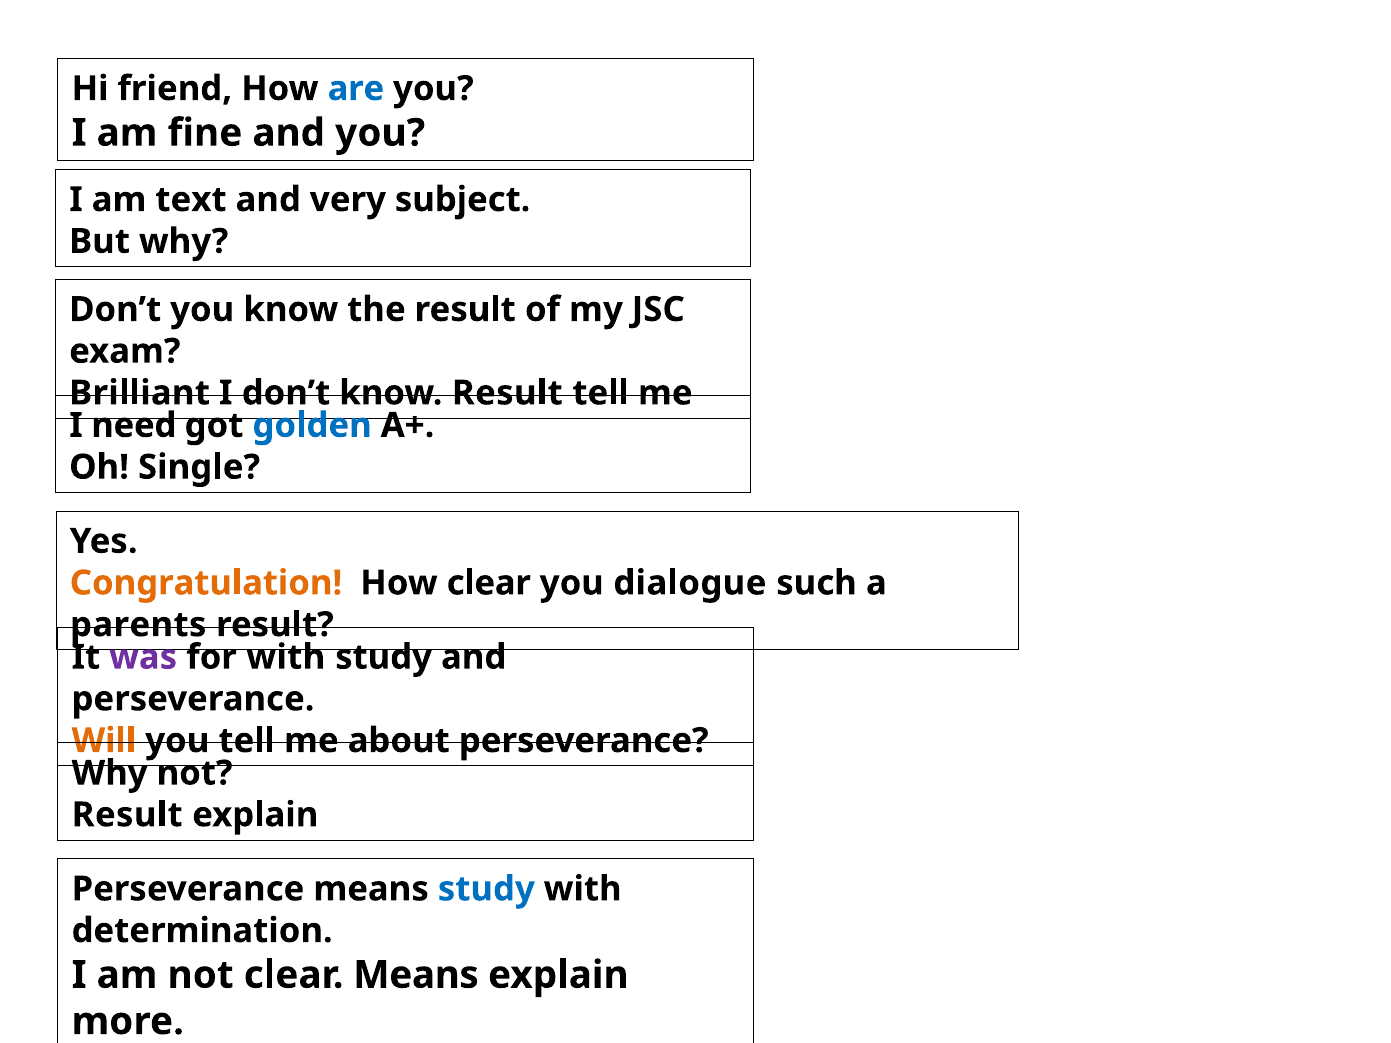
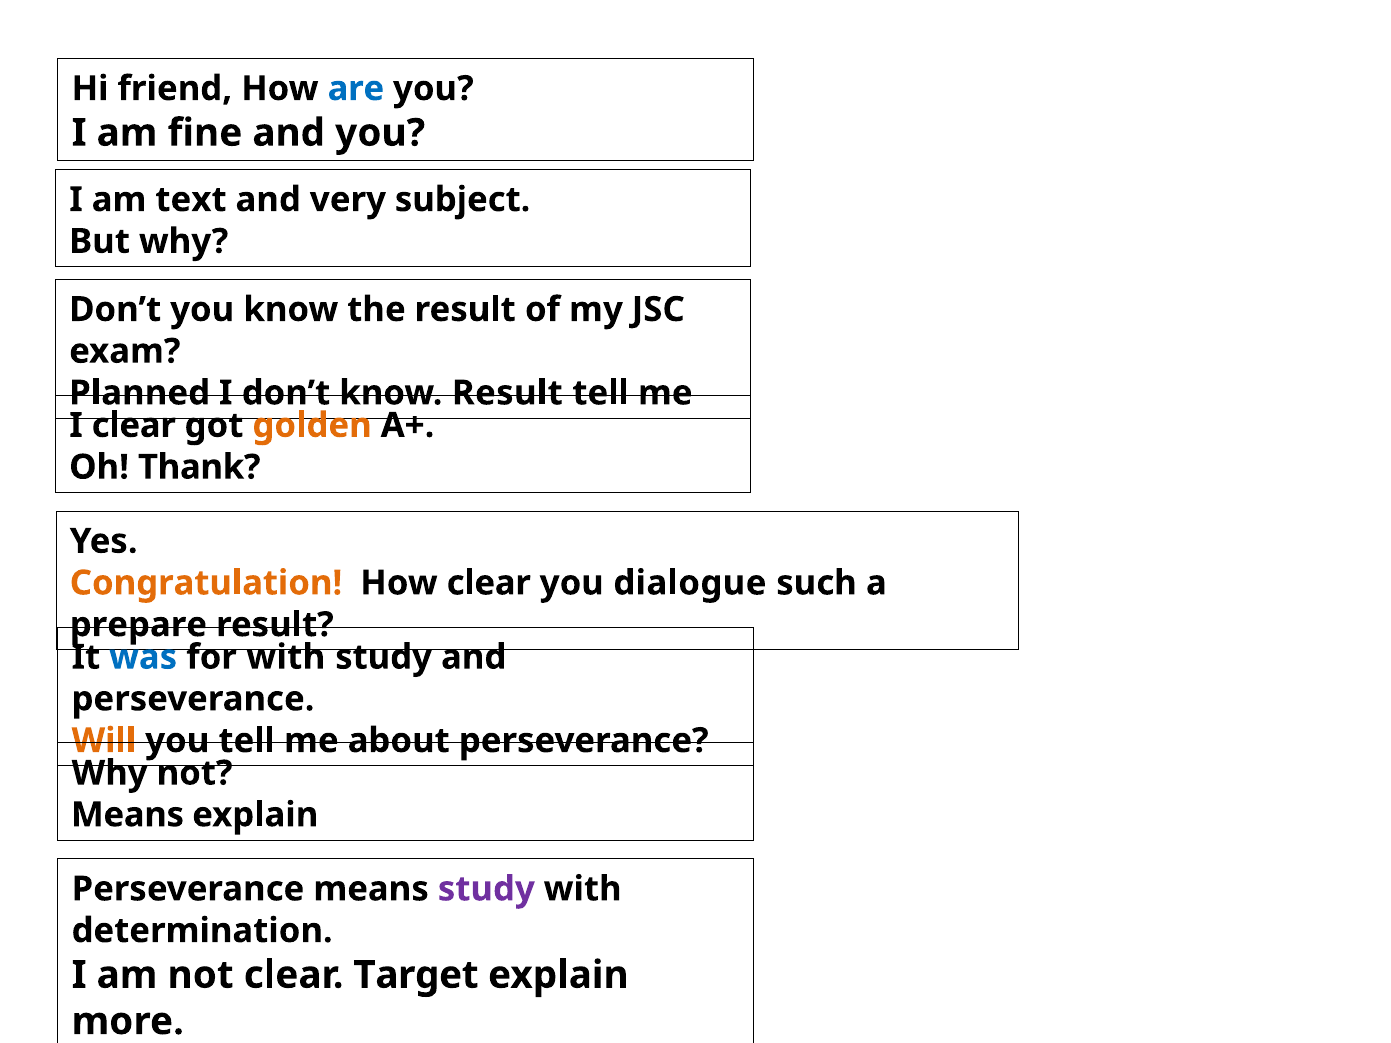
Brilliant: Brilliant -> Planned
I need: need -> clear
golden colour: blue -> orange
Single: Single -> Thank
parents: parents -> prepare
was colour: purple -> blue
Result at (127, 815): Result -> Means
study at (486, 889) colour: blue -> purple
clear Means: Means -> Target
